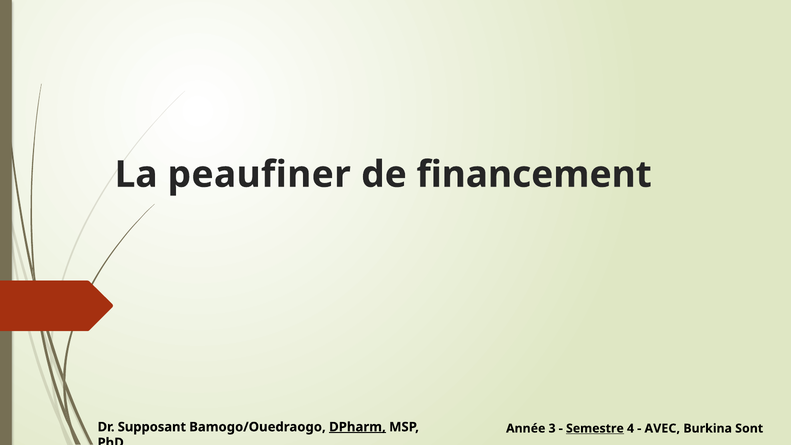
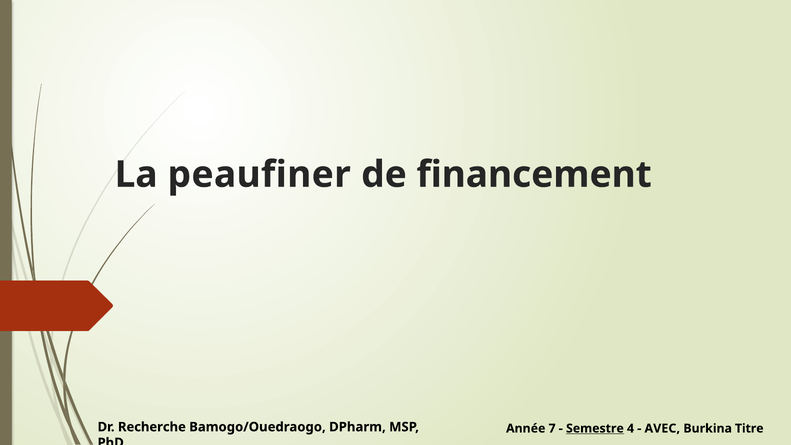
Supposant: Supposant -> Recherche
DPharm underline: present -> none
3: 3 -> 7
Sont: Sont -> Titre
